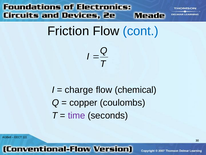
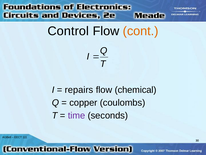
Friction: Friction -> Control
cont colour: blue -> orange
charge: charge -> repairs
